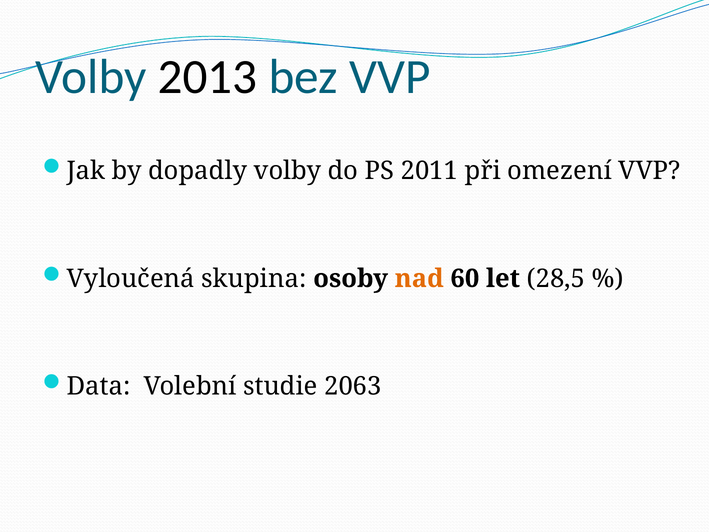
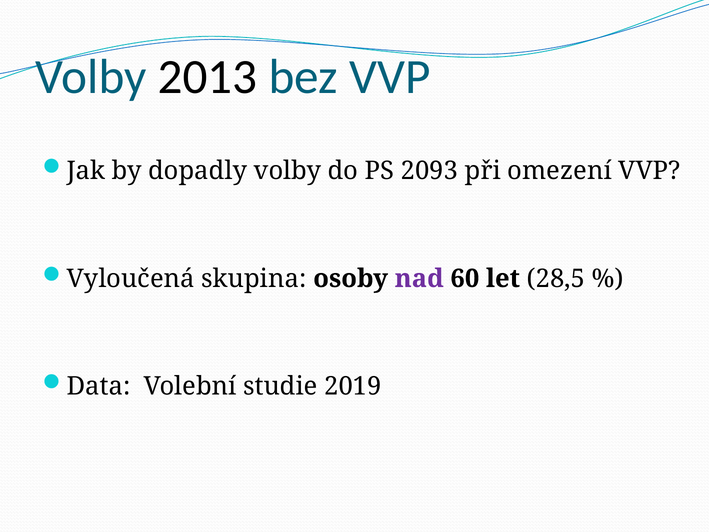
2011: 2011 -> 2093
nad colour: orange -> purple
2063: 2063 -> 2019
